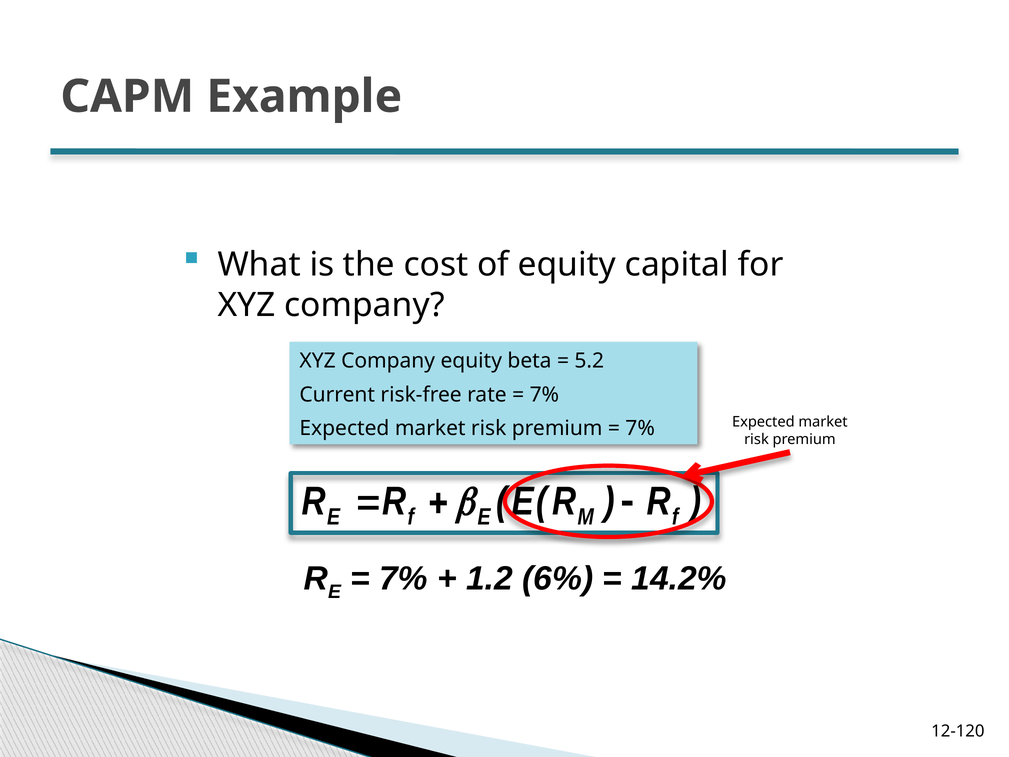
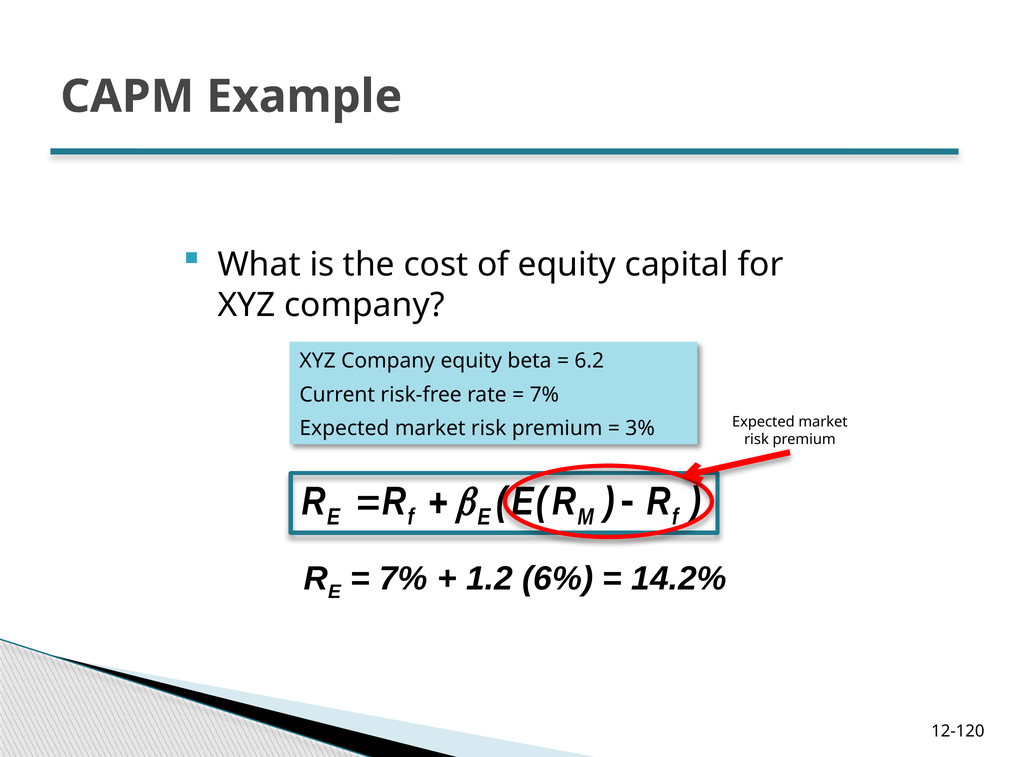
5.2: 5.2 -> 6.2
7% at (640, 428): 7% -> 3%
